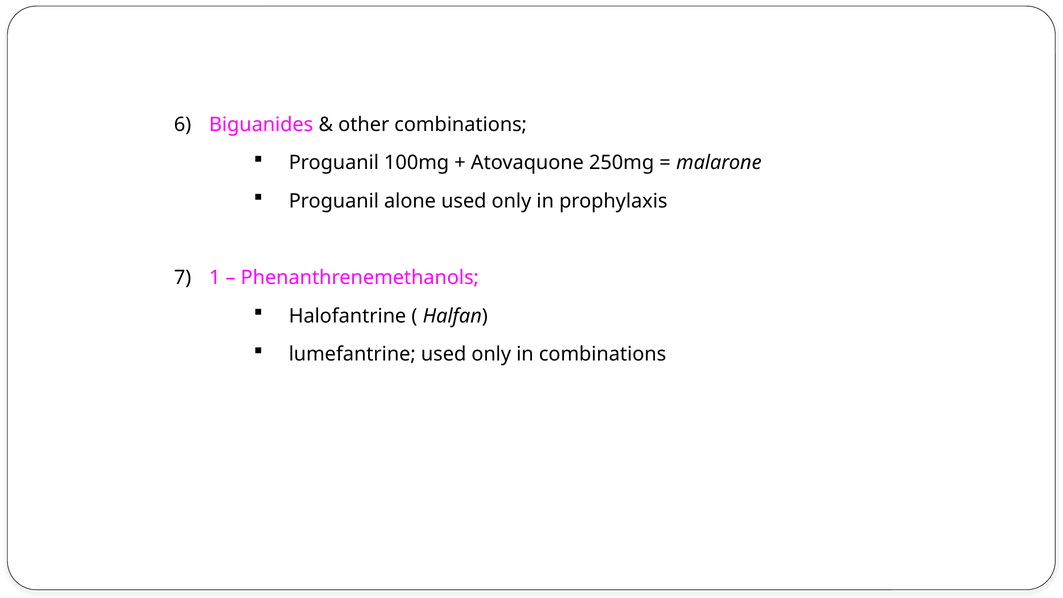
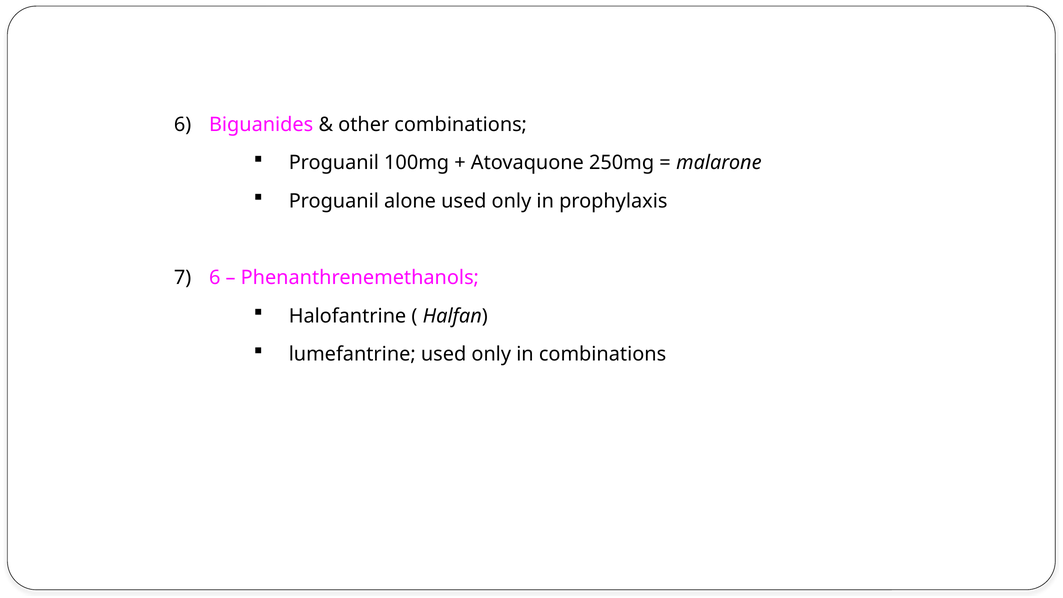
1 at (215, 278): 1 -> 6
